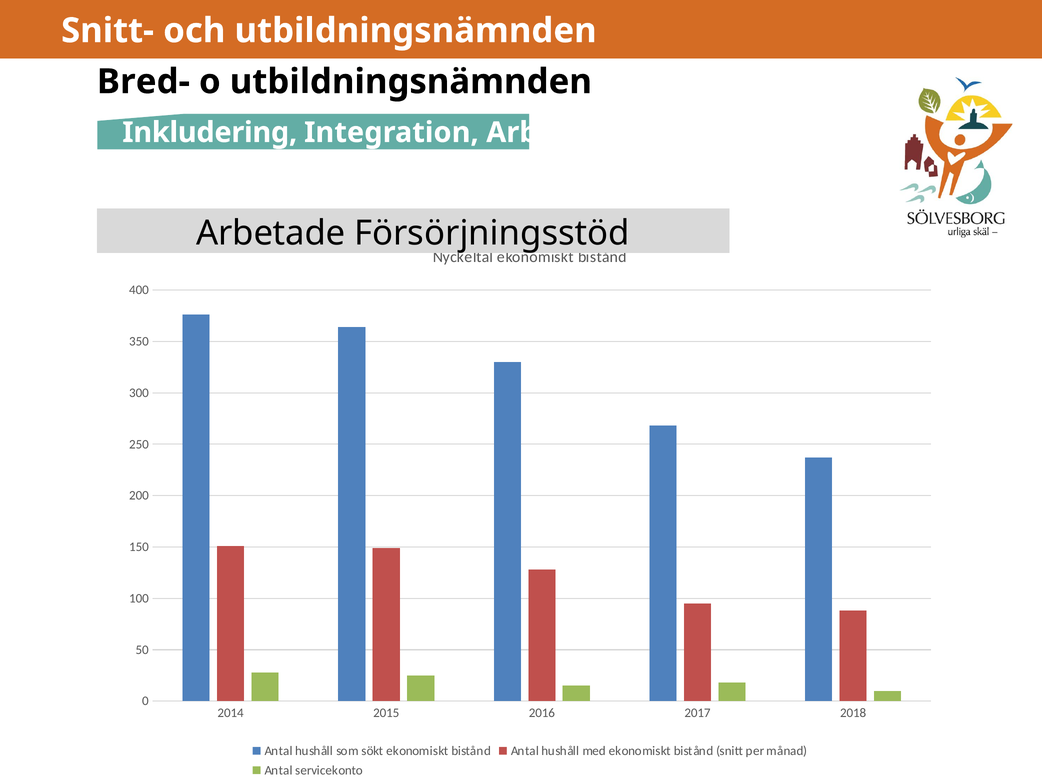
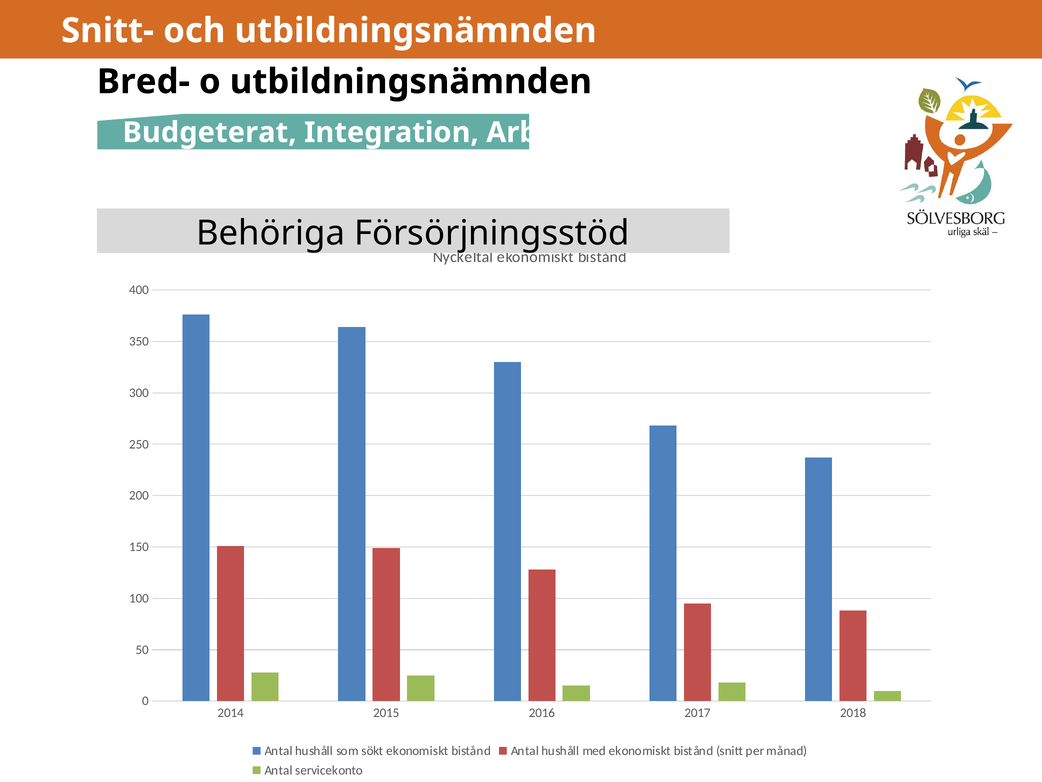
Inkludering: Inkludering -> Budgeterat
Arbetade: Arbetade -> Behöriga
